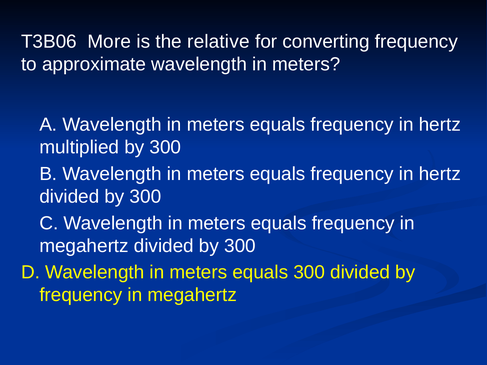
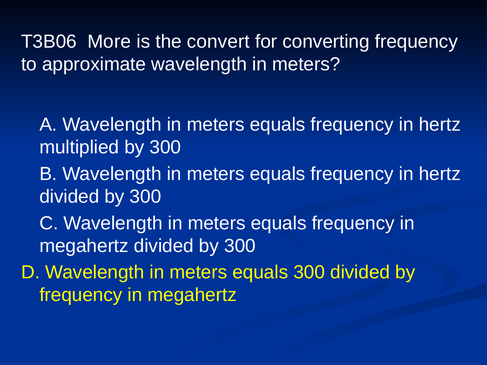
relative: relative -> convert
